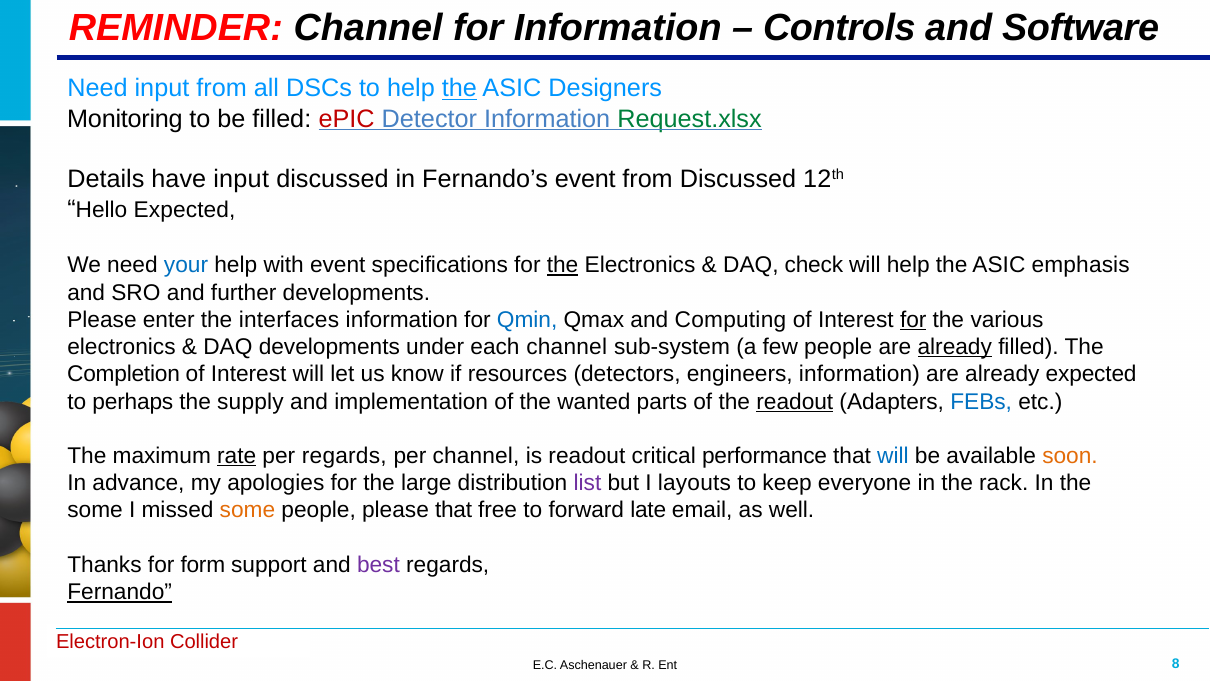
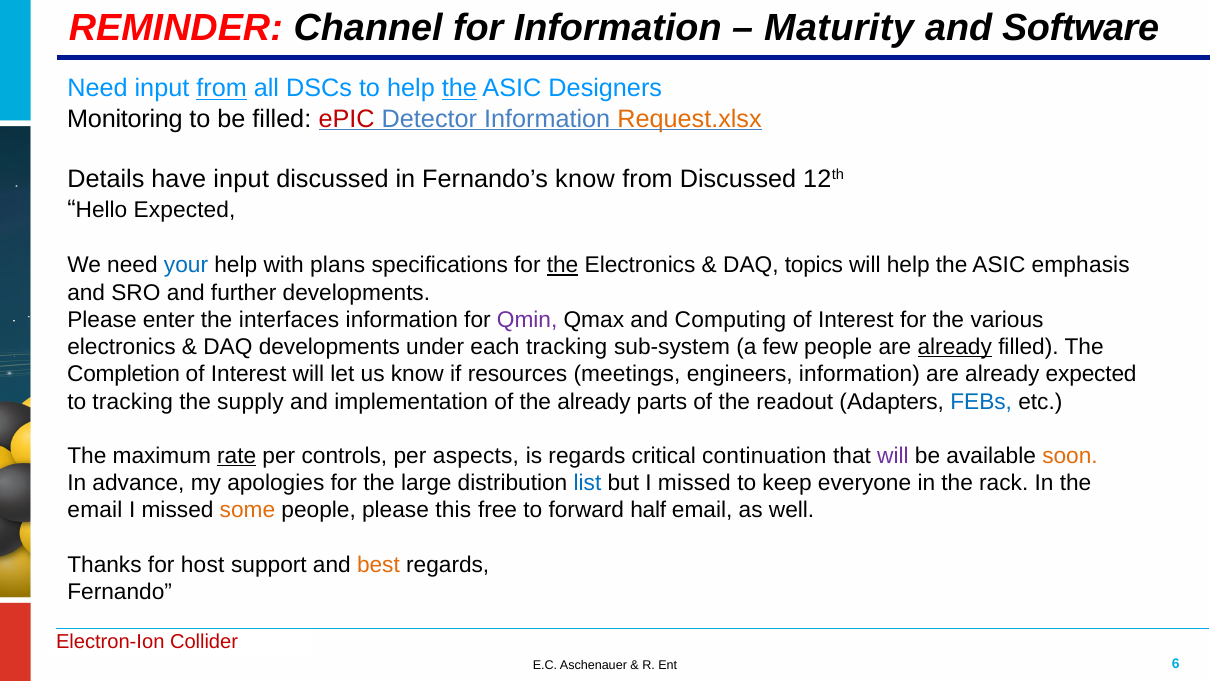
Controls: Controls -> Maturity
from at (222, 88) underline: none -> present
Request.xlsx colour: green -> orange
Fernando’s event: event -> know
with event: event -> plans
check: check -> topics
Qmin colour: blue -> purple
for at (913, 320) underline: present -> none
each channel: channel -> tracking
detectors: detectors -> meetings
to perhaps: perhaps -> tracking
the wanted: wanted -> already
readout at (795, 401) underline: present -> none
per regards: regards -> controls
per channel: channel -> aspects
is readout: readout -> regards
performance: performance -> continuation
will at (893, 456) colour: blue -> purple
list colour: purple -> blue
but I layouts: layouts -> missed
some at (95, 510): some -> email
please that: that -> this
late: late -> half
form: form -> host
best colour: purple -> orange
Fernando underline: present -> none
8: 8 -> 6
